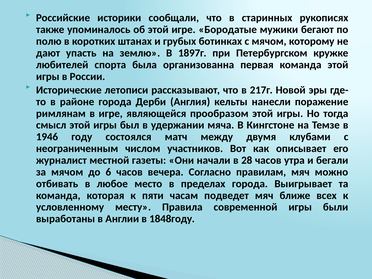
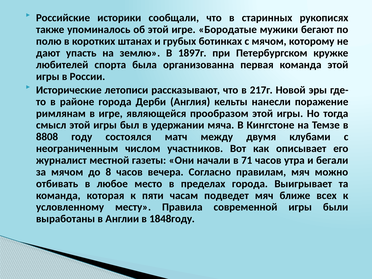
1946: 1946 -> 8808
28: 28 -> 71
6: 6 -> 8
